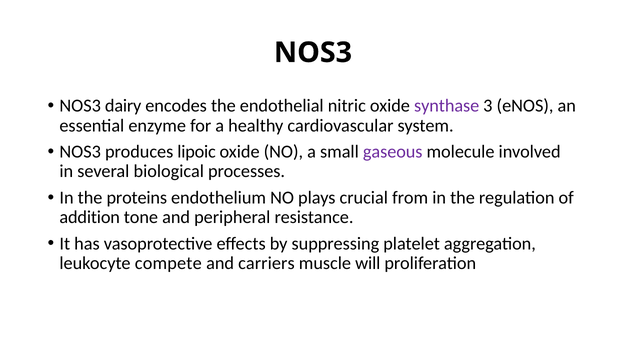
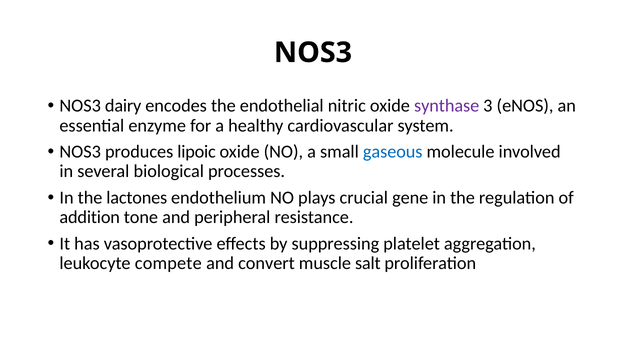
gaseous colour: purple -> blue
proteins: proteins -> lactones
from: from -> gene
carriers: carriers -> convert
will: will -> salt
